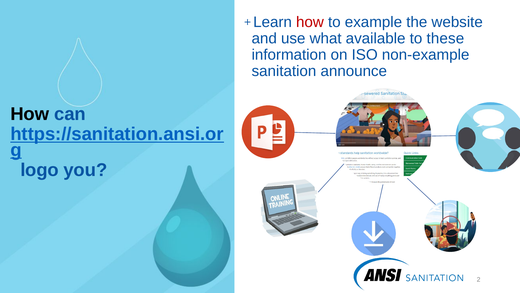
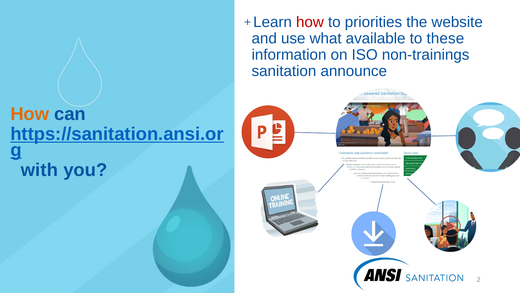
example: example -> priorities
non-example: non-example -> non-trainings
How at (30, 114) colour: black -> orange
logo: logo -> with
